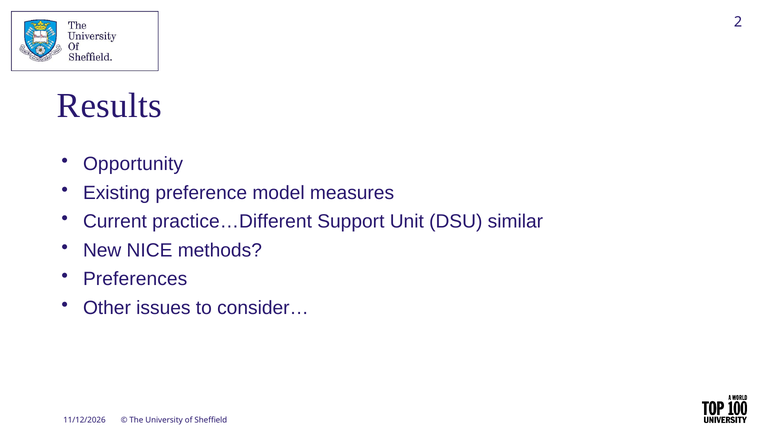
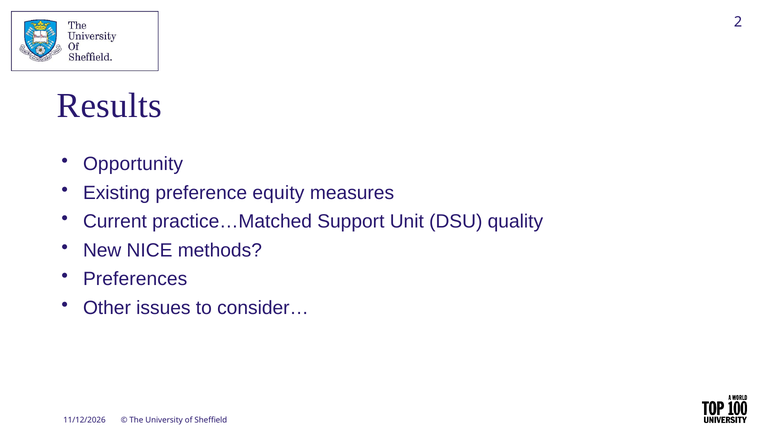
model: model -> equity
practice…Different: practice…Different -> practice…Matched
similar: similar -> quality
